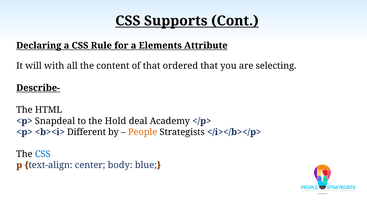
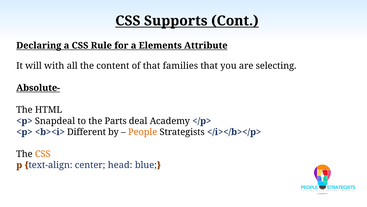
ordered: ordered -> families
Describe-: Describe- -> Absolute-
Hold: Hold -> Parts
CSS at (43, 154) colour: blue -> orange
body: body -> head
